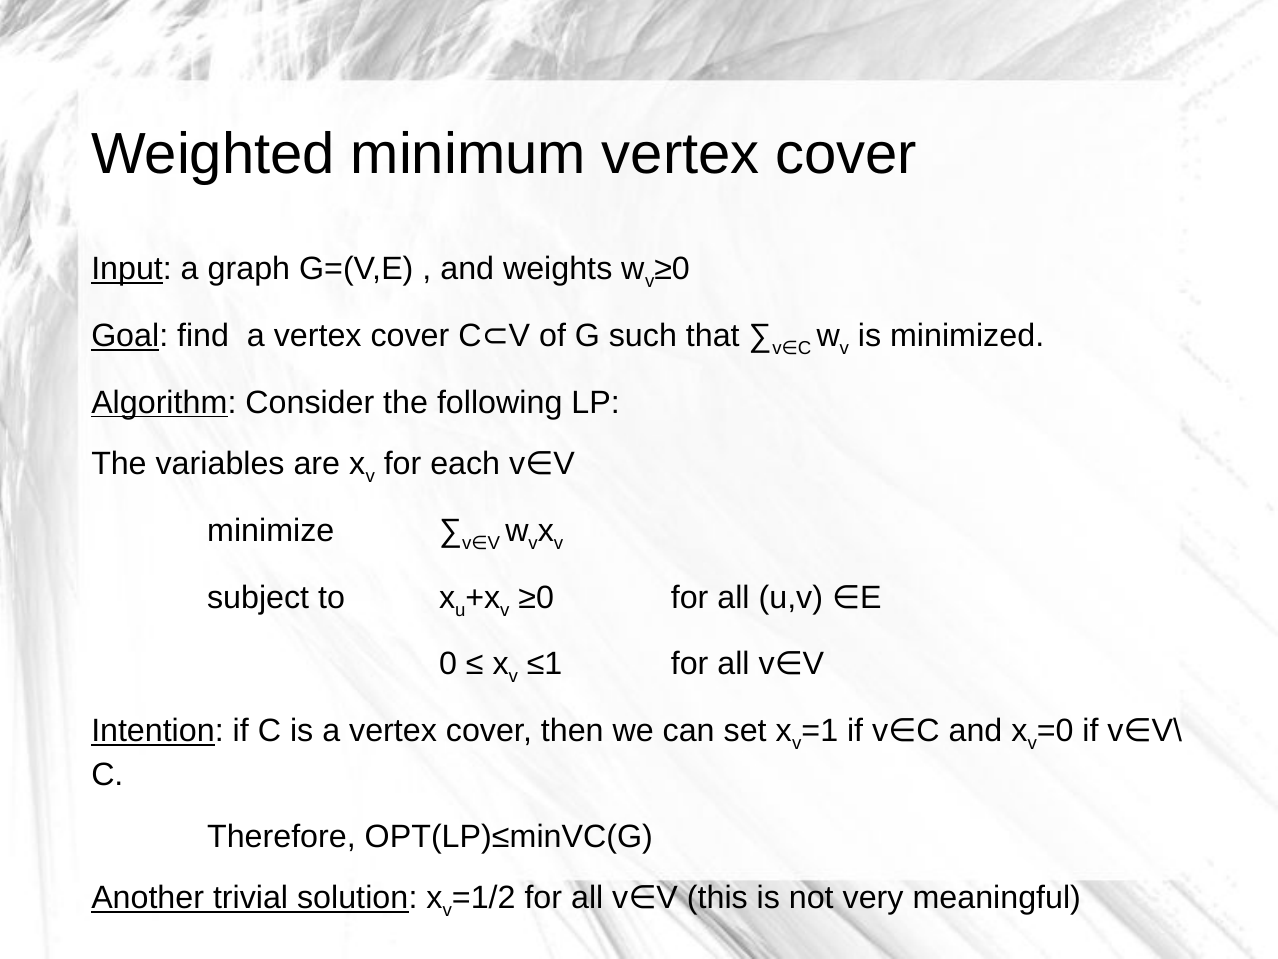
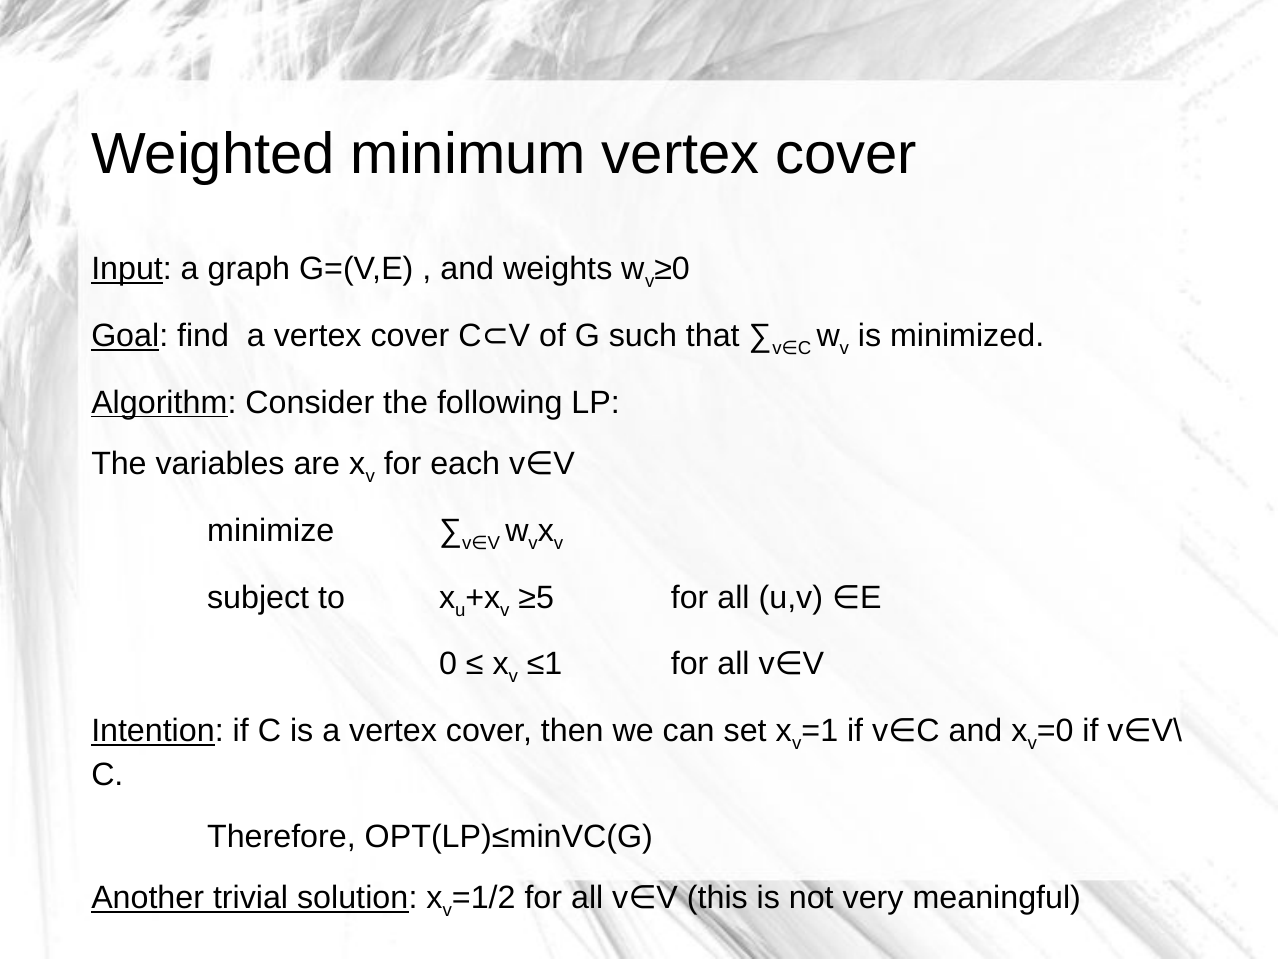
≥0 at (536, 597): ≥0 -> ≥5
